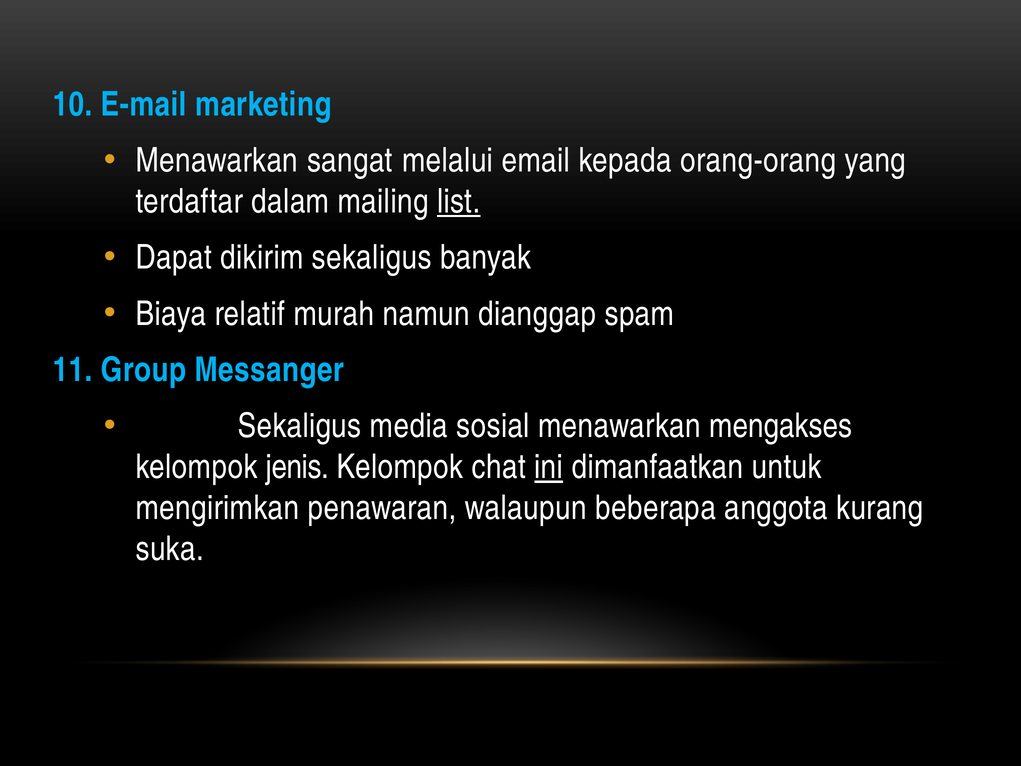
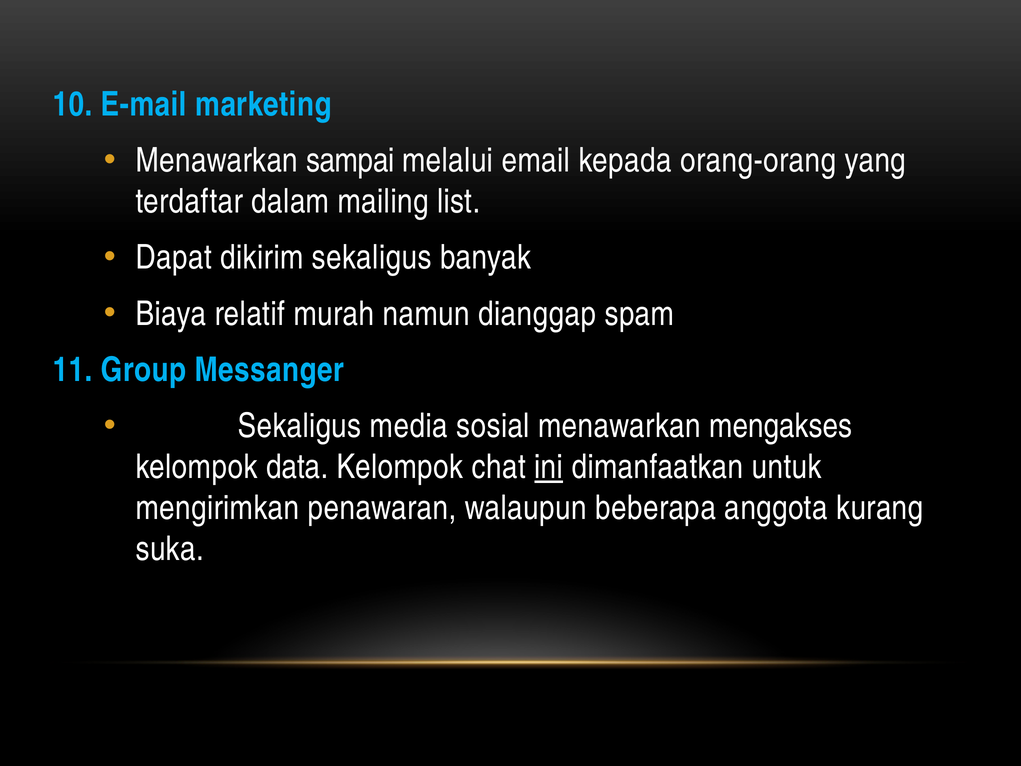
sangat: sangat -> sampai
list underline: present -> none
jenis: jenis -> data
